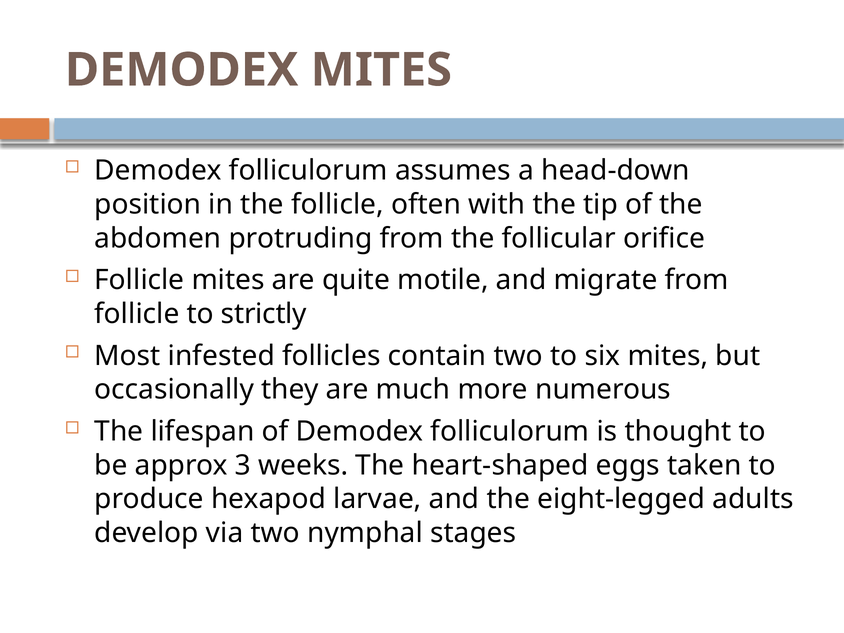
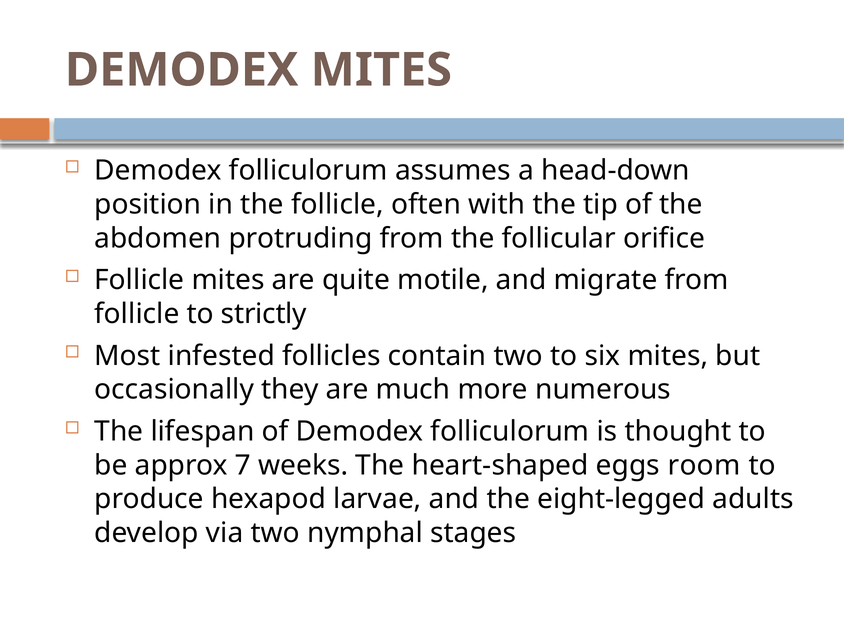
3: 3 -> 7
taken: taken -> room
